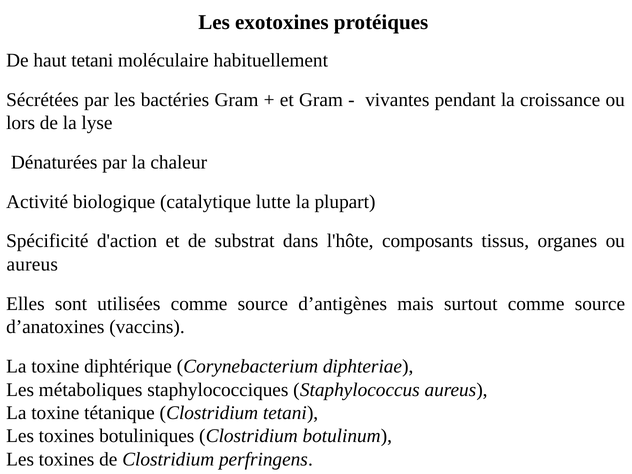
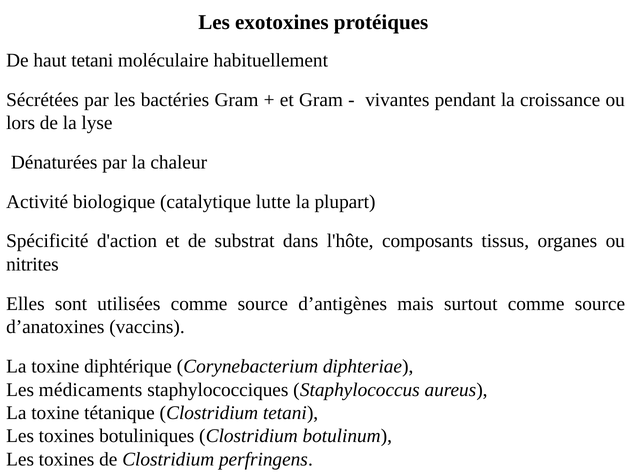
aureus at (32, 264): aureus -> nitrites
métaboliques: métaboliques -> médicaments
